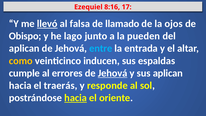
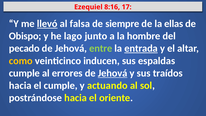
llamado: llamado -> siempre
ojos: ojos -> ellas
pueden: pueden -> hombre
aplican at (24, 48): aplican -> pecado
entre colour: light blue -> light green
entrada underline: none -> present
sus aplican: aplican -> traídos
el traerás: traerás -> cumple
responde: responde -> actuando
hacia at (76, 98) underline: present -> none
